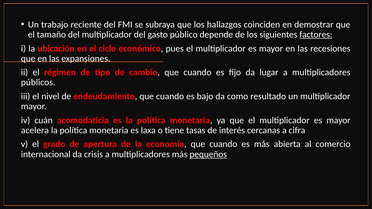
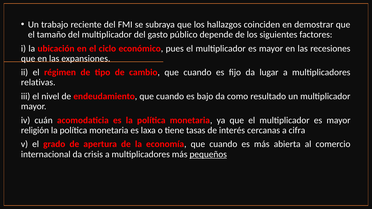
factores underline: present -> none
públicos: públicos -> relativas
acelera: acelera -> religión
